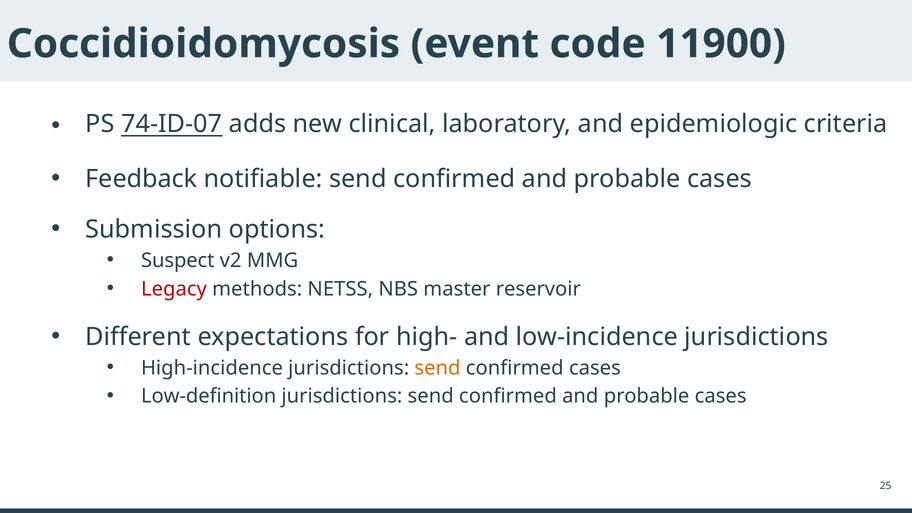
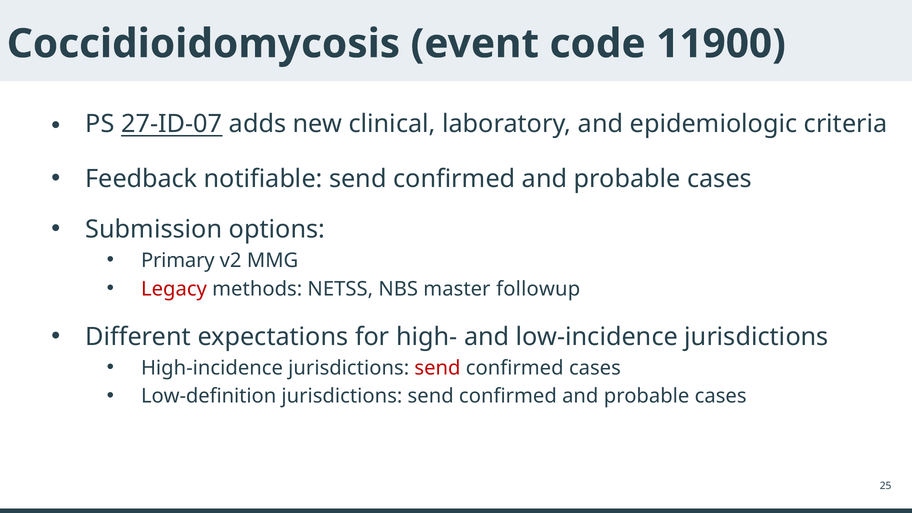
74-ID-07: 74-ID-07 -> 27-ID-07
Suspect: Suspect -> Primary
reservoir: reservoir -> followup
send at (437, 368) colour: orange -> red
